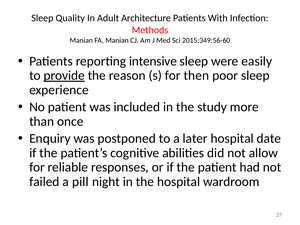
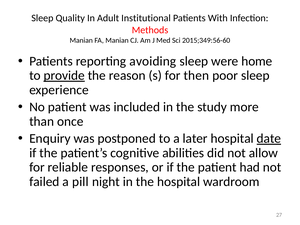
Architecture: Architecture -> Institutional
intensive: intensive -> avoiding
easily: easily -> home
date underline: none -> present
